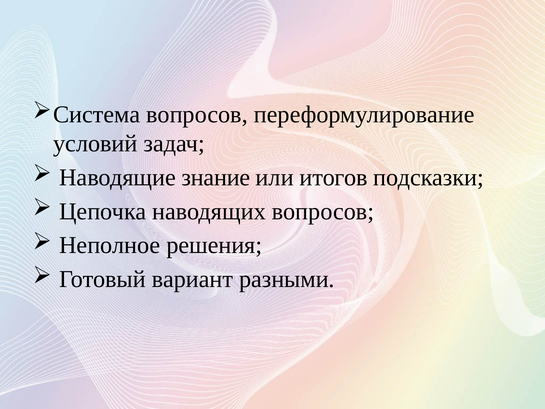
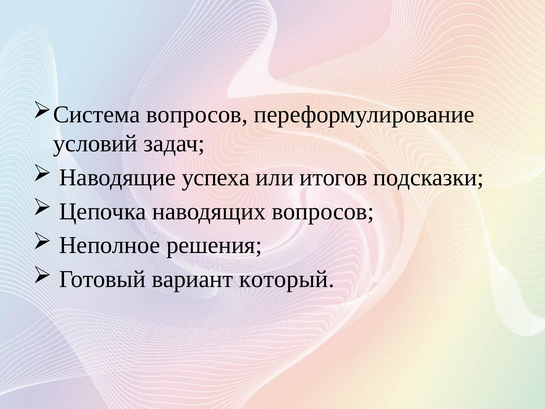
знание: знание -> успеха
разными: разными -> который
